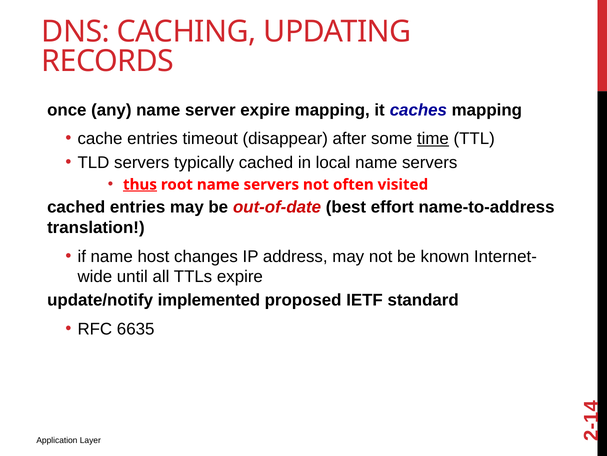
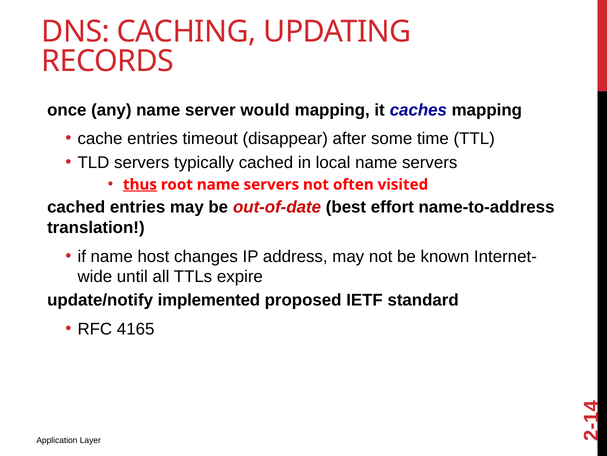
server expire: expire -> would
time underline: present -> none
6635: 6635 -> 4165
